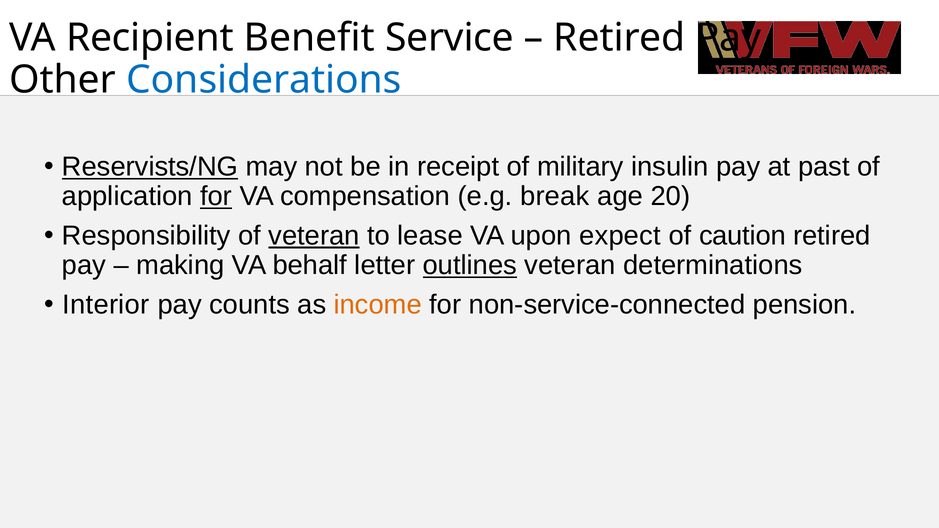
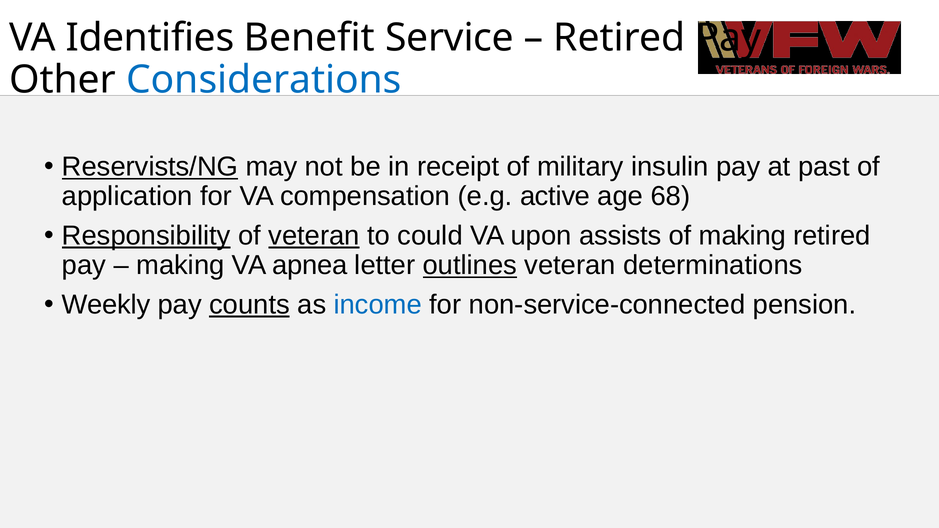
Recipient: Recipient -> Identifies
for at (216, 196) underline: present -> none
break: break -> active
20: 20 -> 68
Responsibility underline: none -> present
lease: lease -> could
expect: expect -> assists
of caution: caution -> making
behalf: behalf -> apnea
Interior: Interior -> Weekly
counts underline: none -> present
income colour: orange -> blue
